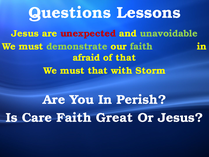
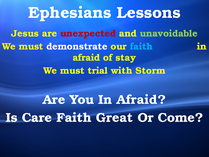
Questions: Questions -> Ephesians
demonstrate colour: light green -> white
faith at (141, 46) colour: light green -> light blue
of that: that -> stay
must that: that -> trial
You In Perish: Perish -> Afraid
Or Jesus: Jesus -> Come
